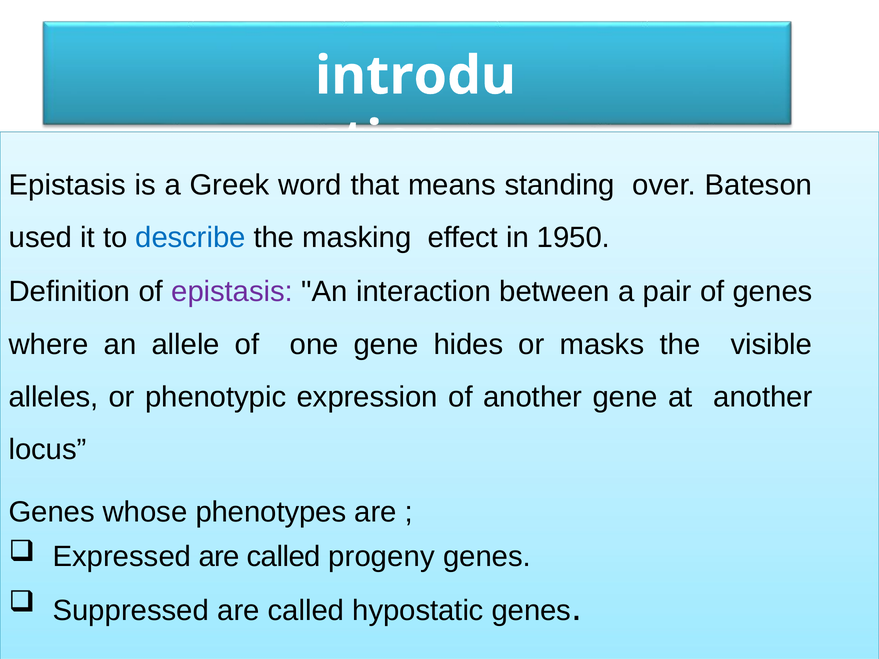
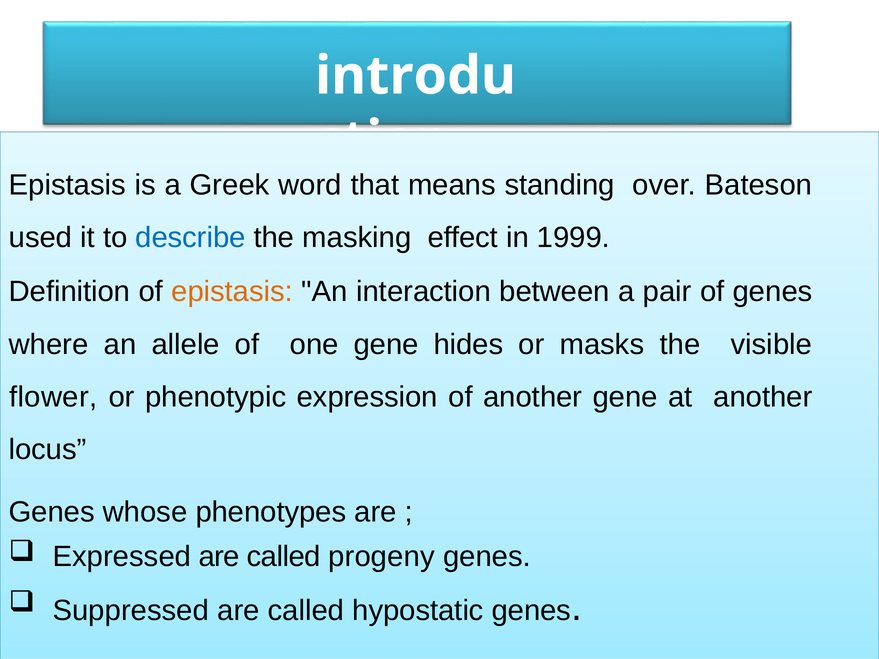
1950: 1950 -> 1999
epistasis at (232, 292) colour: purple -> orange
alleles: alleles -> flower
